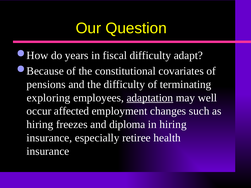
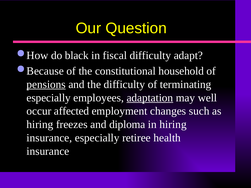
years: years -> black
covariates: covariates -> household
pensions underline: none -> present
exploring at (49, 98): exploring -> especially
